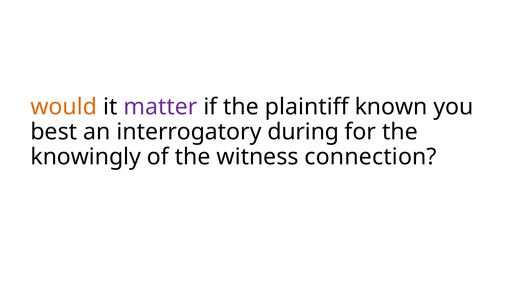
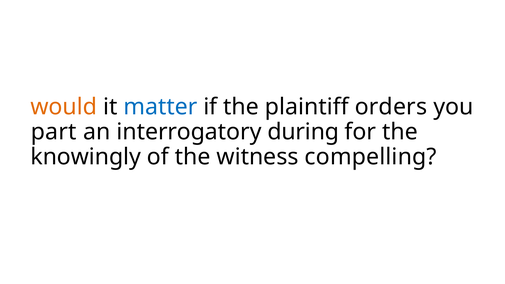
matter colour: purple -> blue
known: known -> orders
best: best -> part
connection: connection -> compelling
